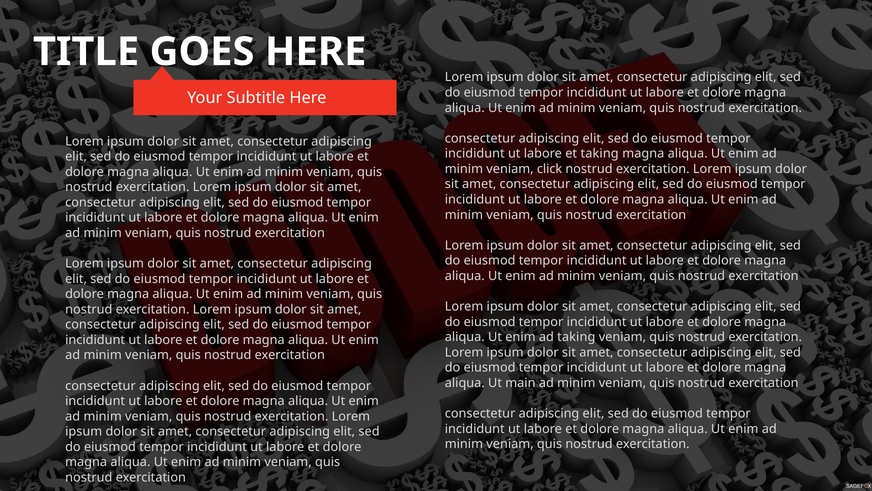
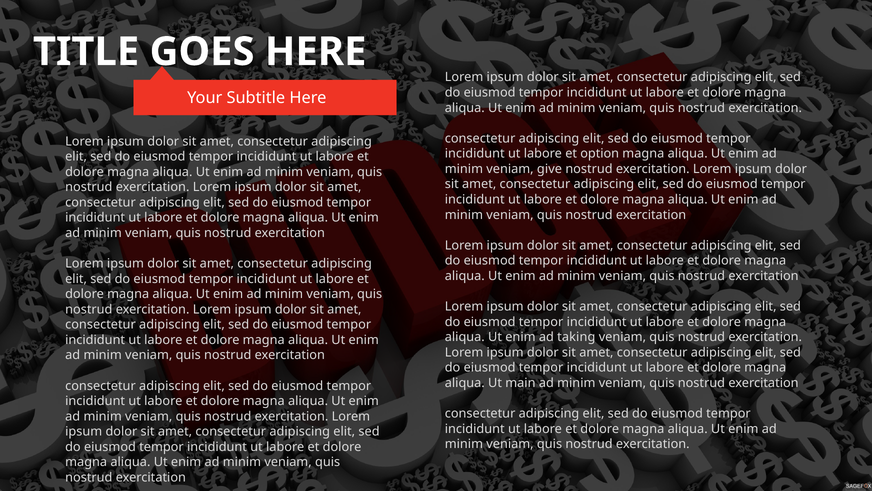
et taking: taking -> option
click: click -> give
